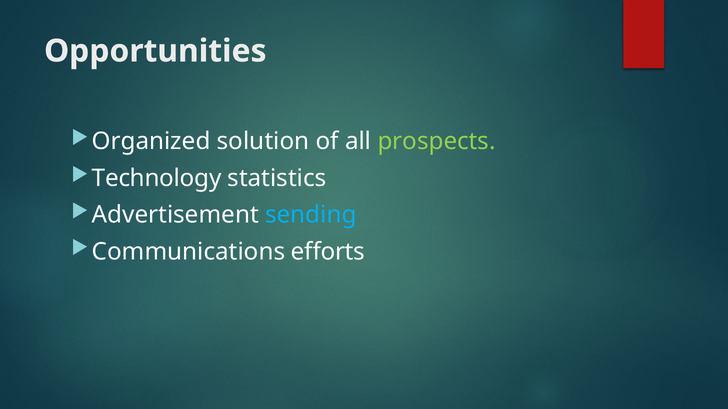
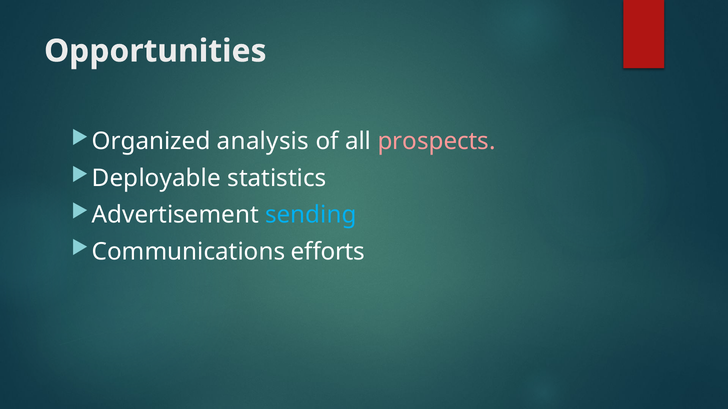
solution: solution -> analysis
prospects colour: light green -> pink
Technology: Technology -> Deployable
